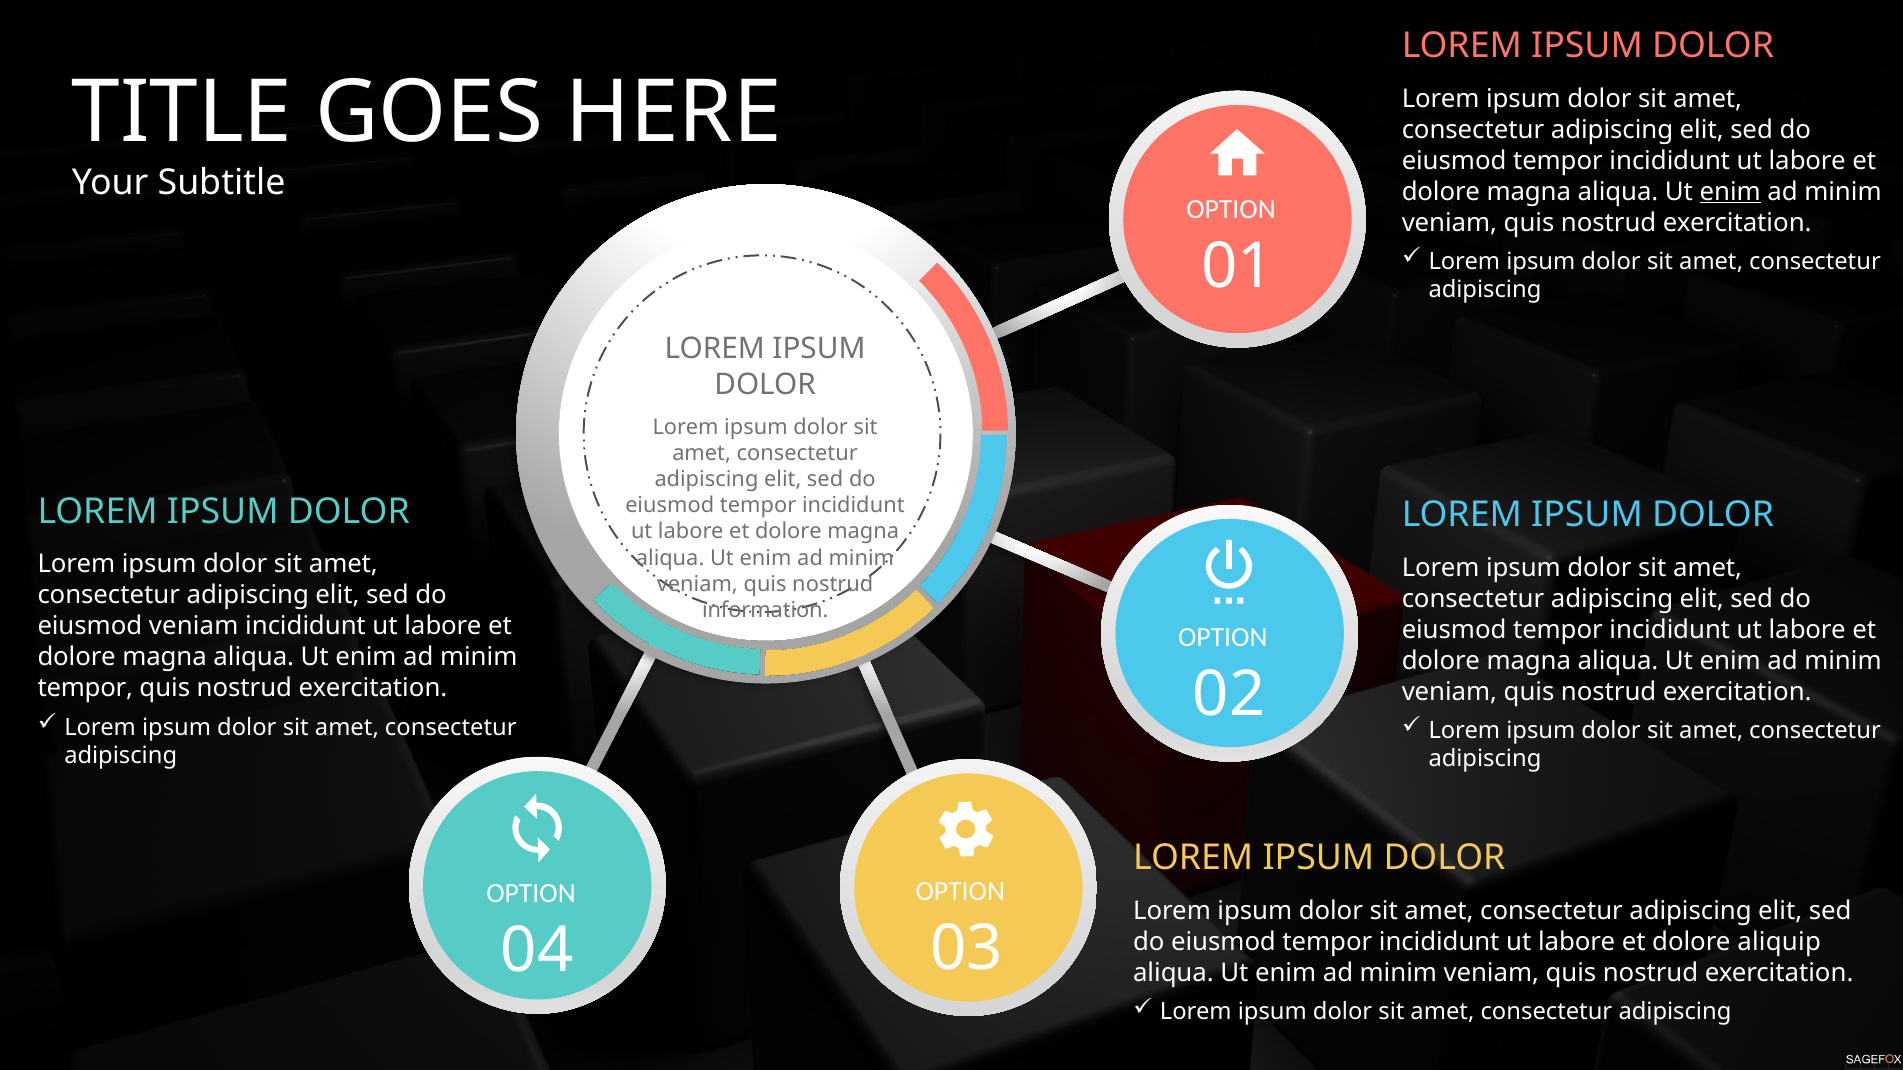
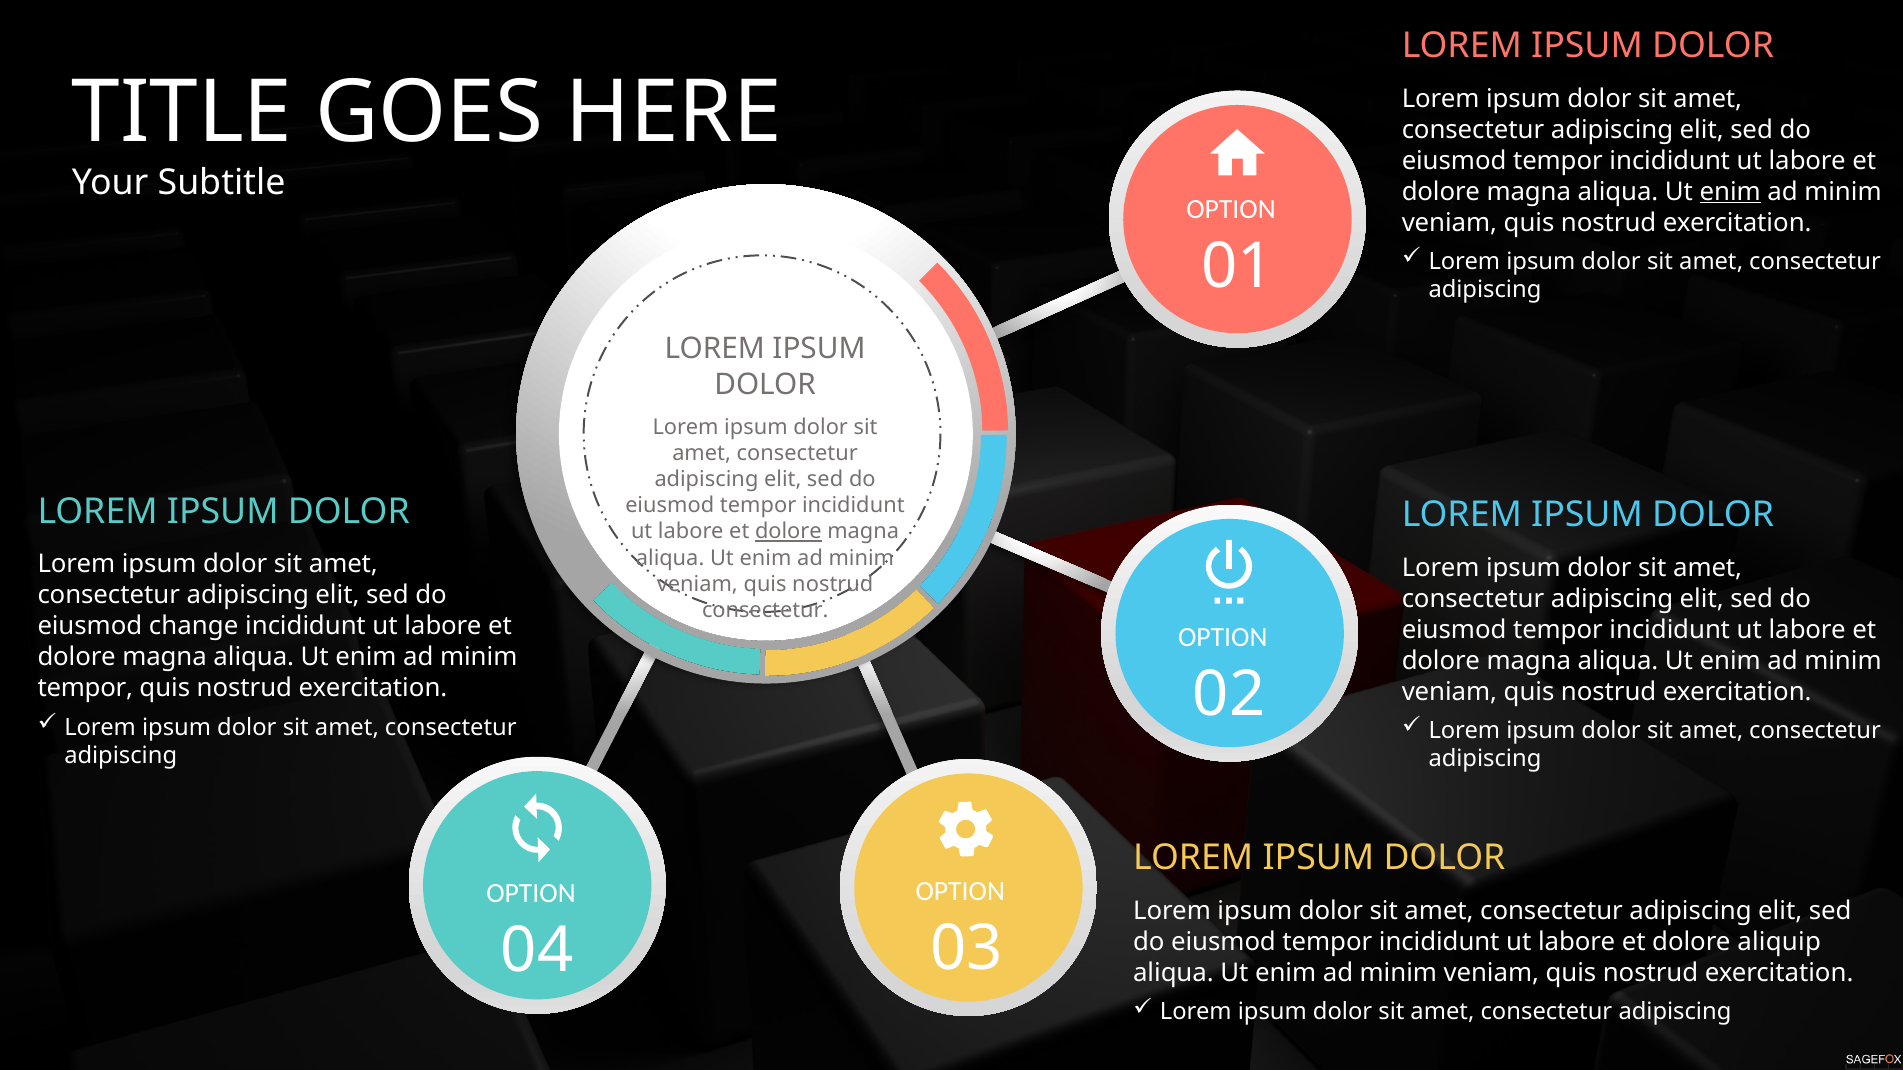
dolore at (788, 532) underline: none -> present
information at (765, 611): information -> consectetur
eiusmod veniam: veniam -> change
